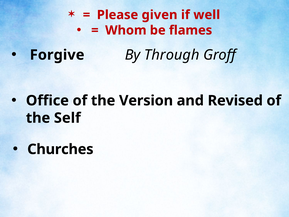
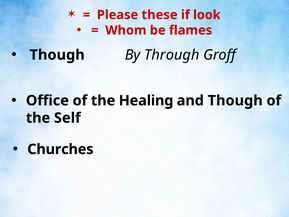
given: given -> these
well: well -> look
Forgive at (57, 55): Forgive -> Though
Version: Version -> Healing
and Revised: Revised -> Though
